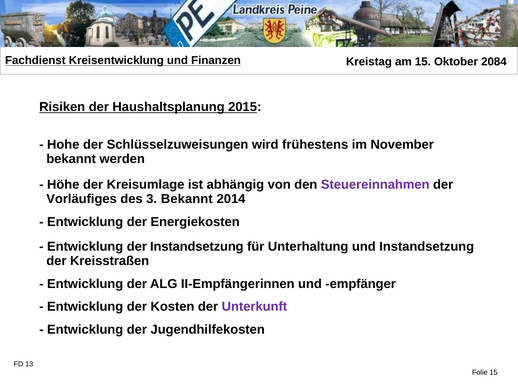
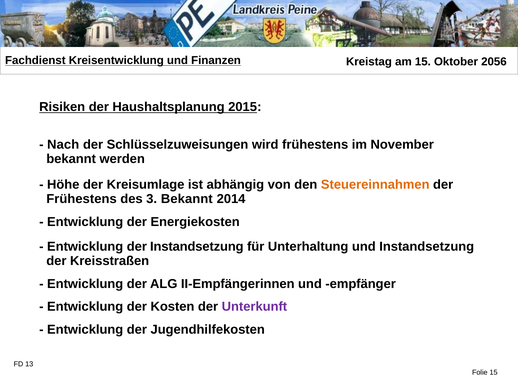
2084: 2084 -> 2056
Hohe: Hohe -> Nach
Steuereinnahmen colour: purple -> orange
Vorläufiges at (82, 199): Vorläufiges -> Frühestens
